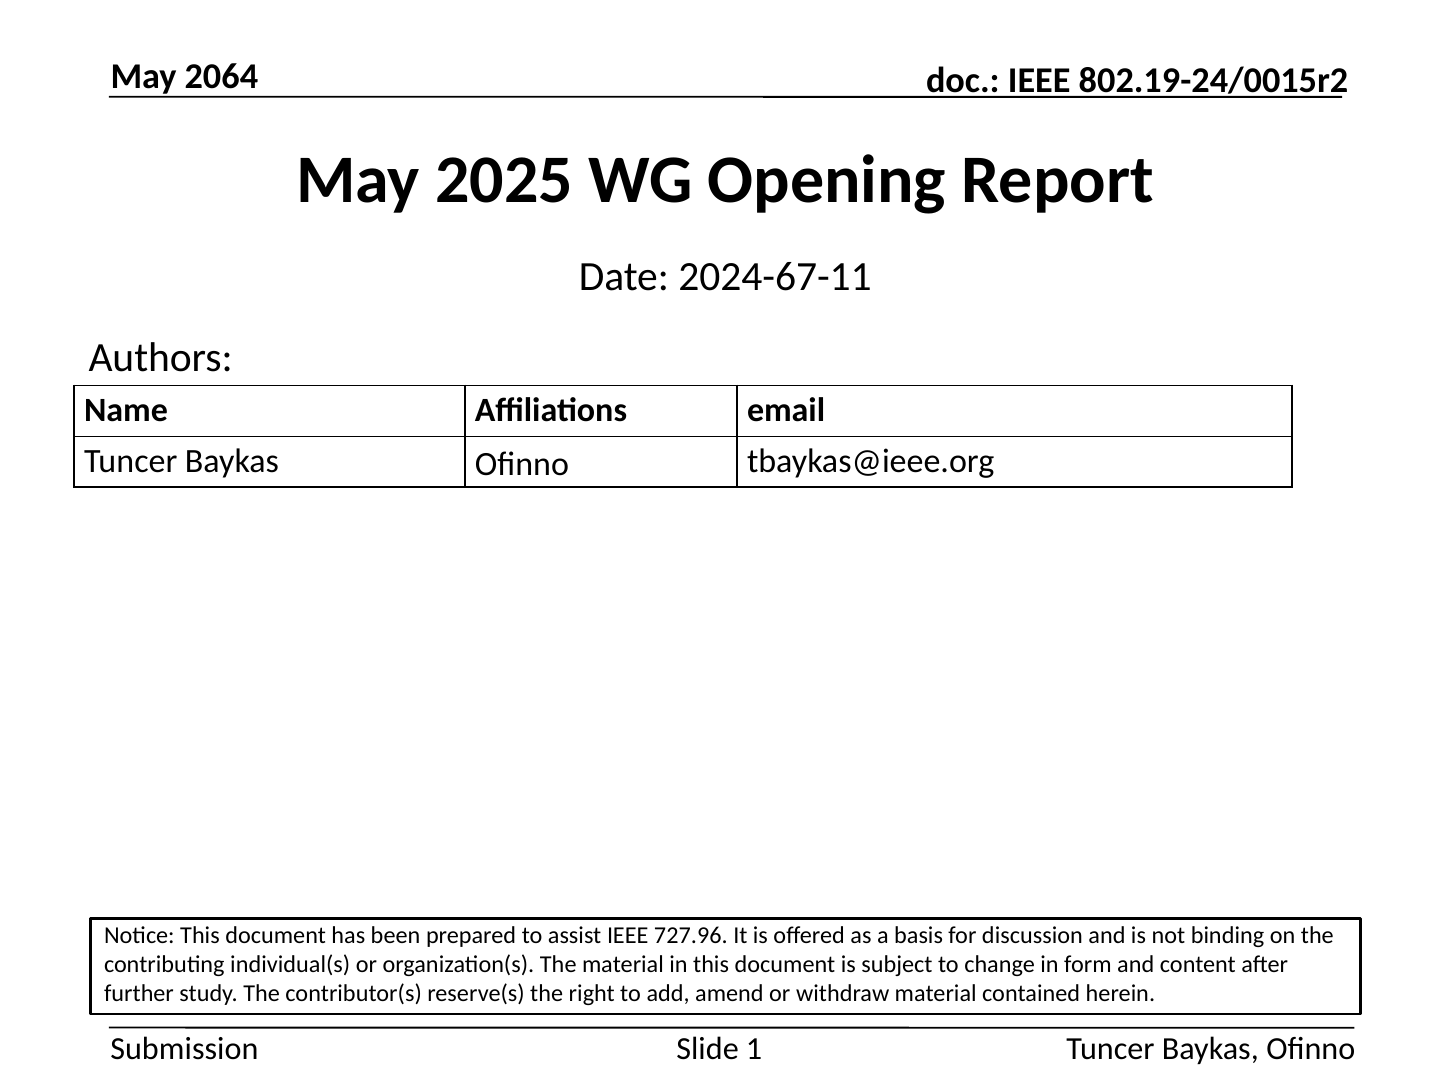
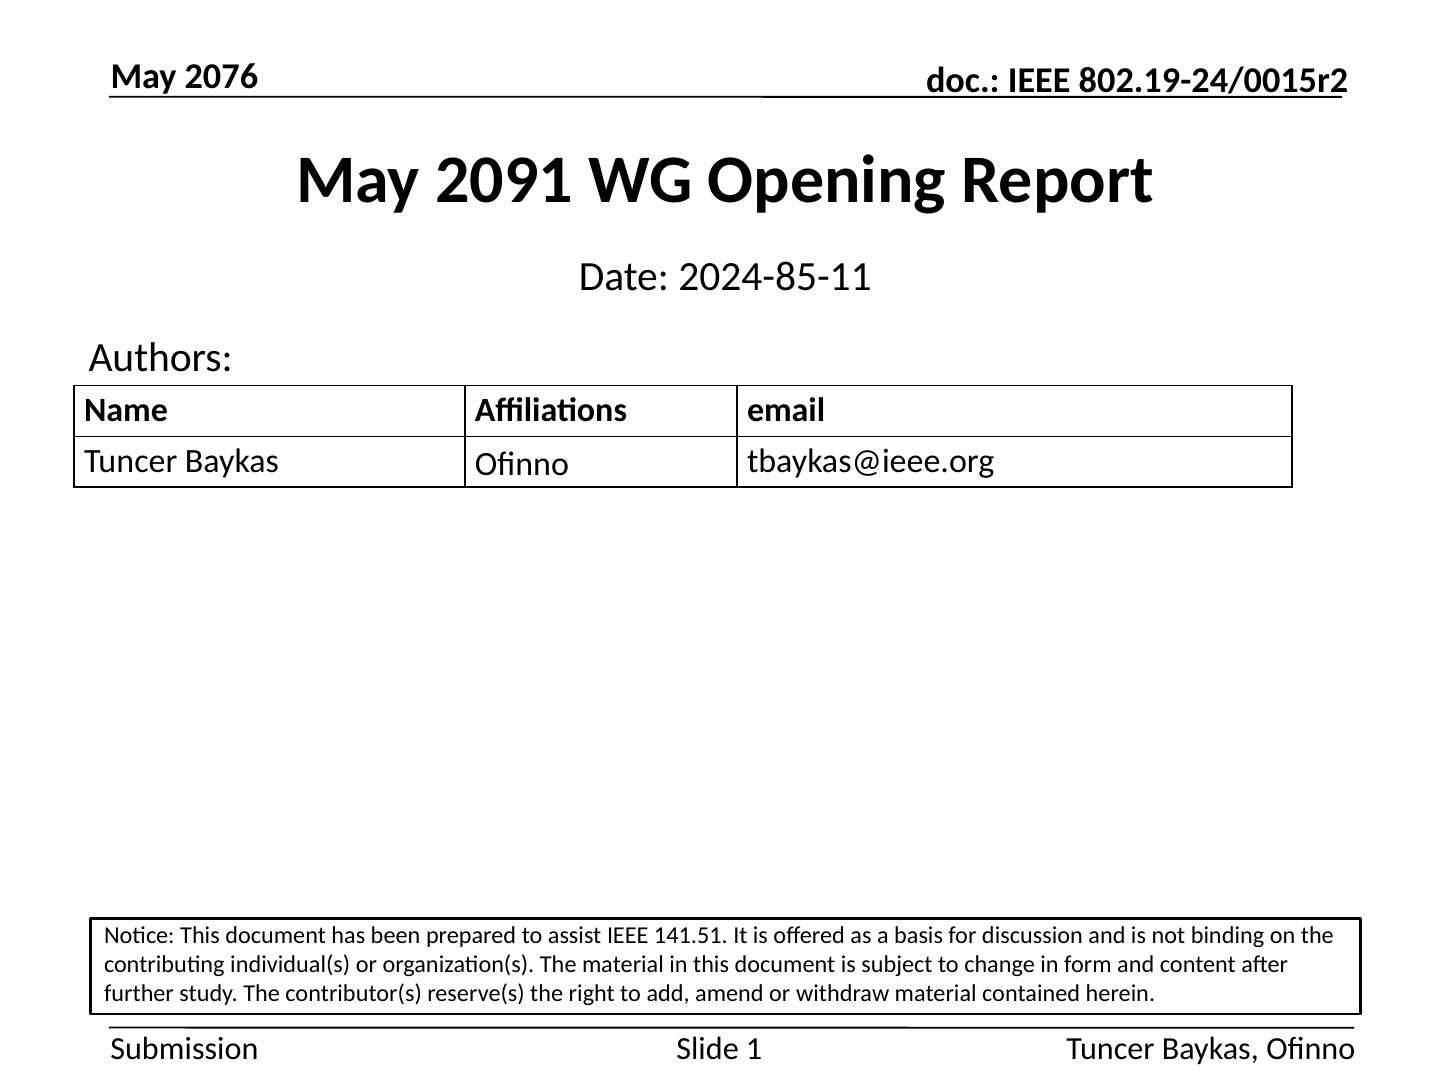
2064: 2064 -> 2076
2025: 2025 -> 2091
2024-67-11: 2024-67-11 -> 2024-85-11
727.96: 727.96 -> 141.51
